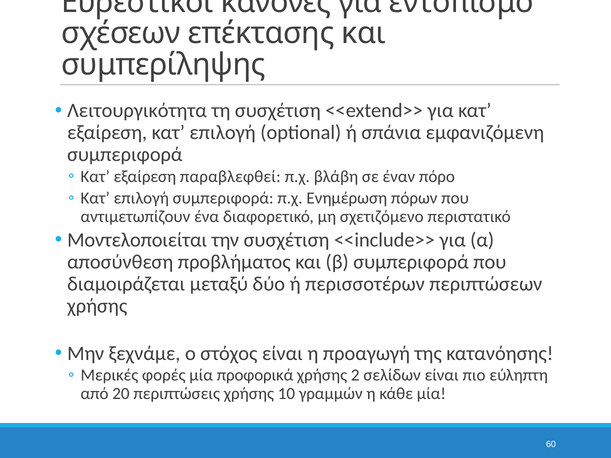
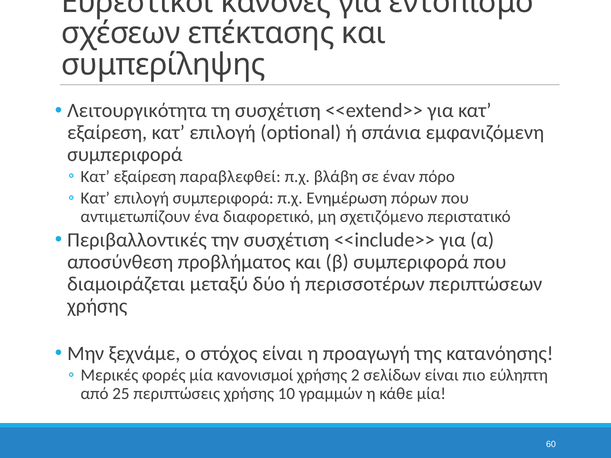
Μοντελοποιείται: Μοντελοποιείται -> Περιβαλλοντικές
προφορικά: προφορικά -> κανονισμοί
20: 20 -> 25
